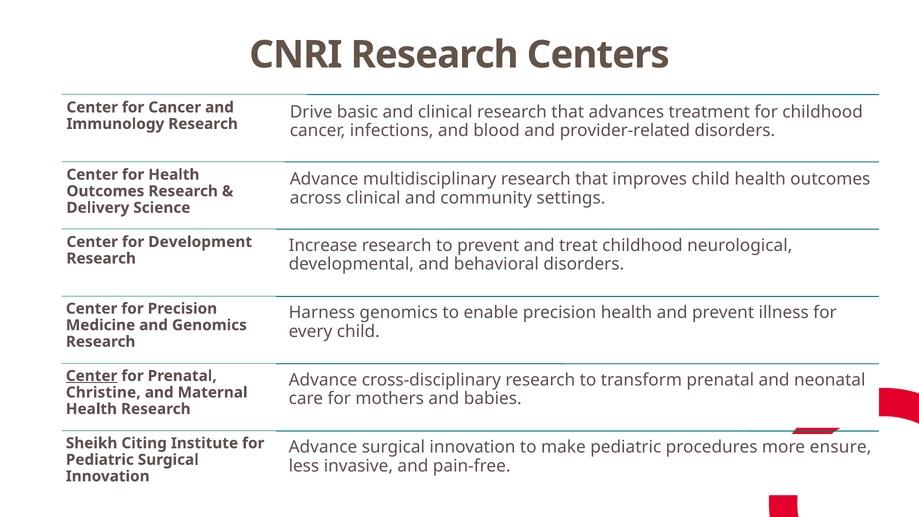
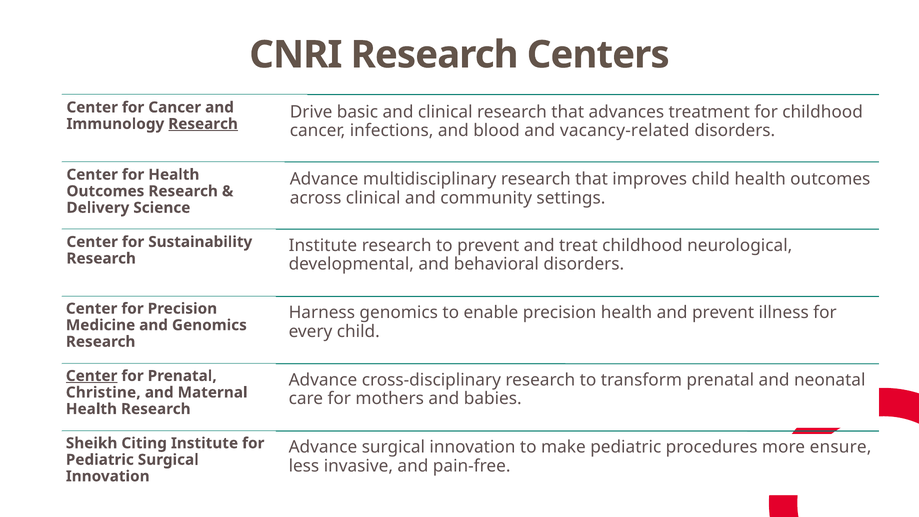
Research at (203, 124) underline: none -> present
provider-related: provider-related -> vacancy-related
Development: Development -> Sustainability
Increase at (323, 245): Increase -> Institute
